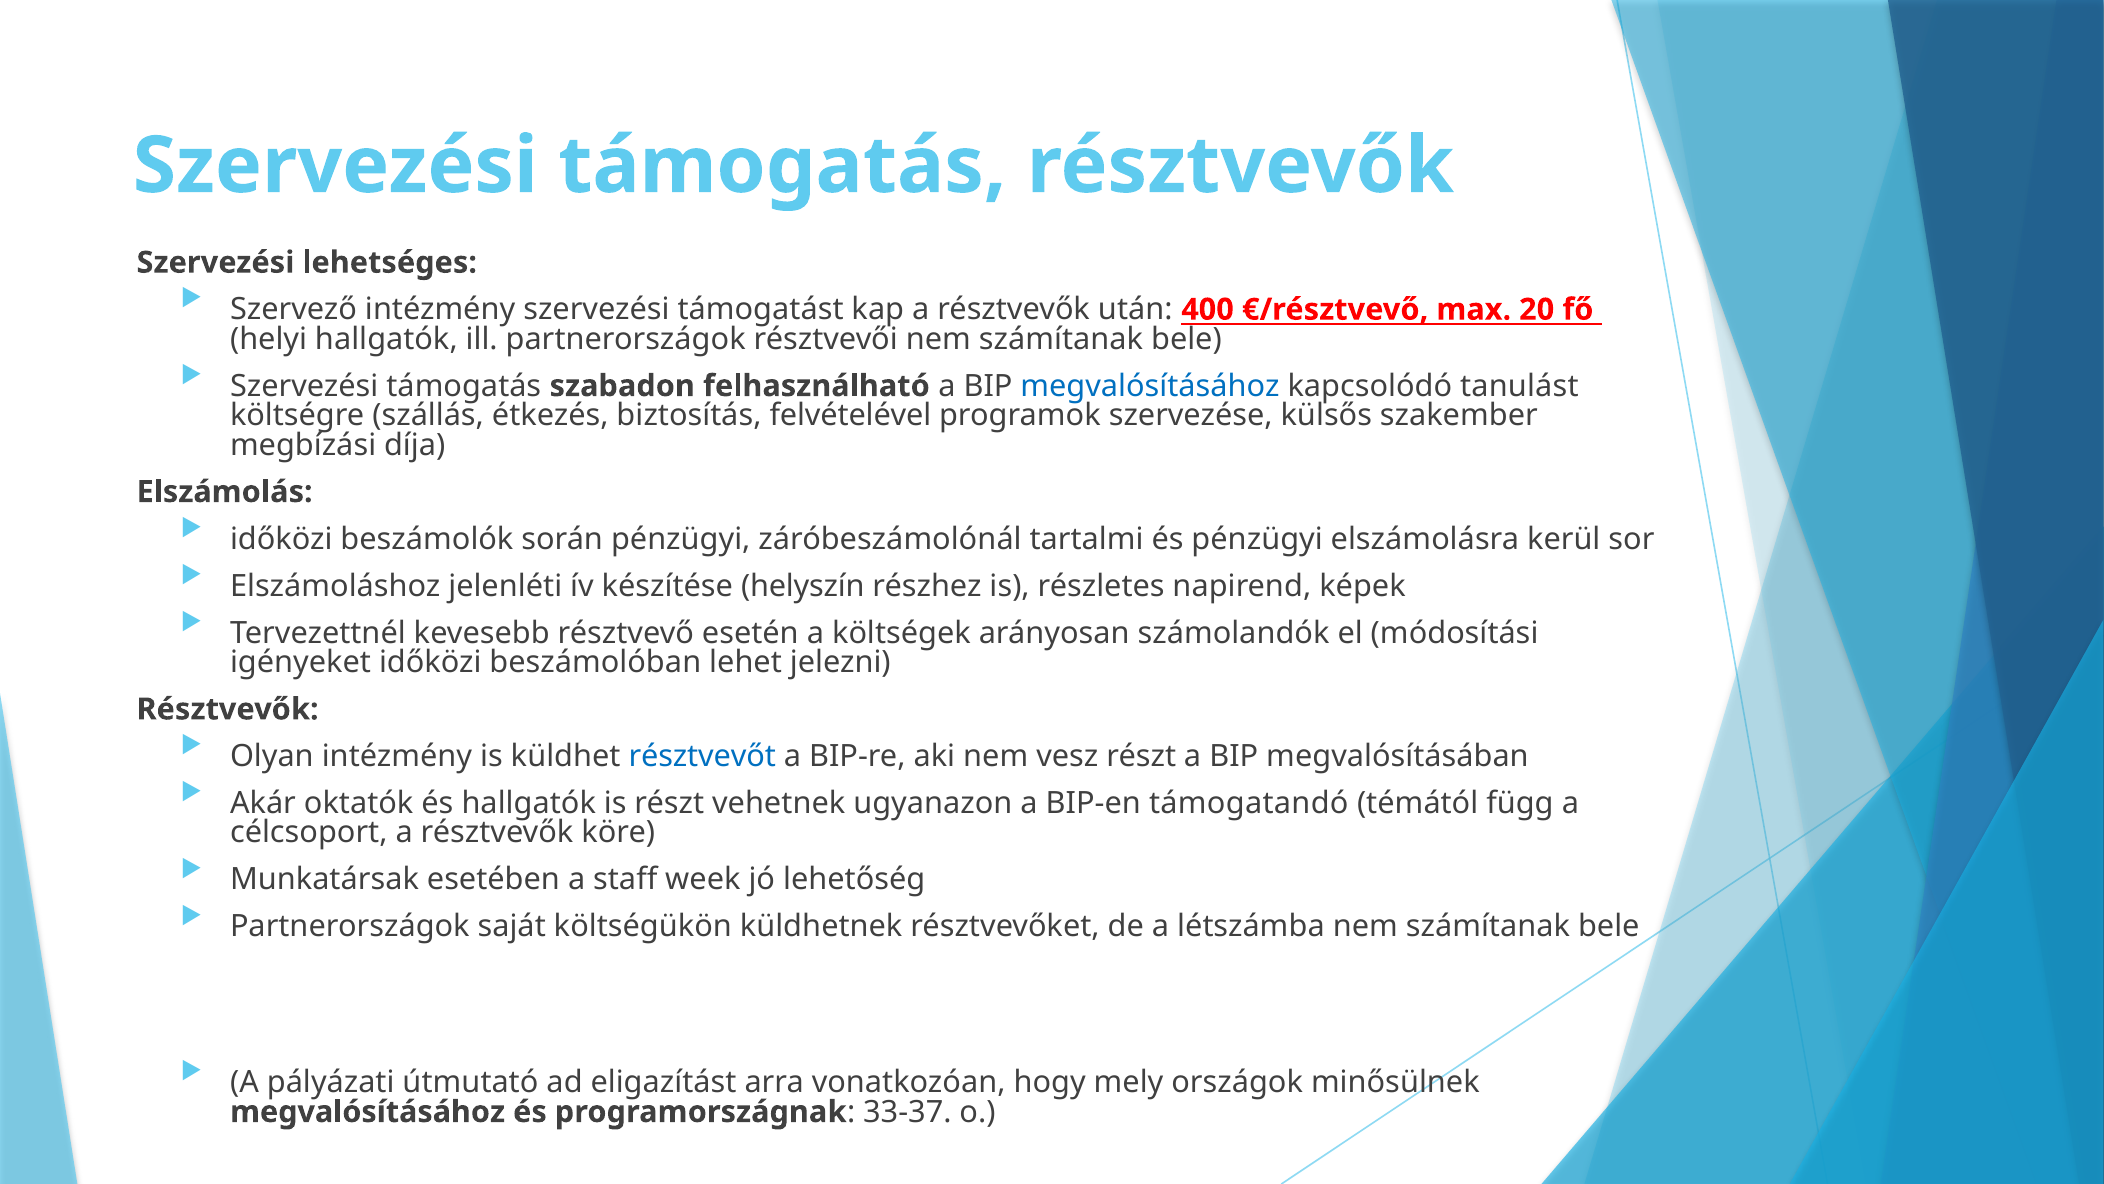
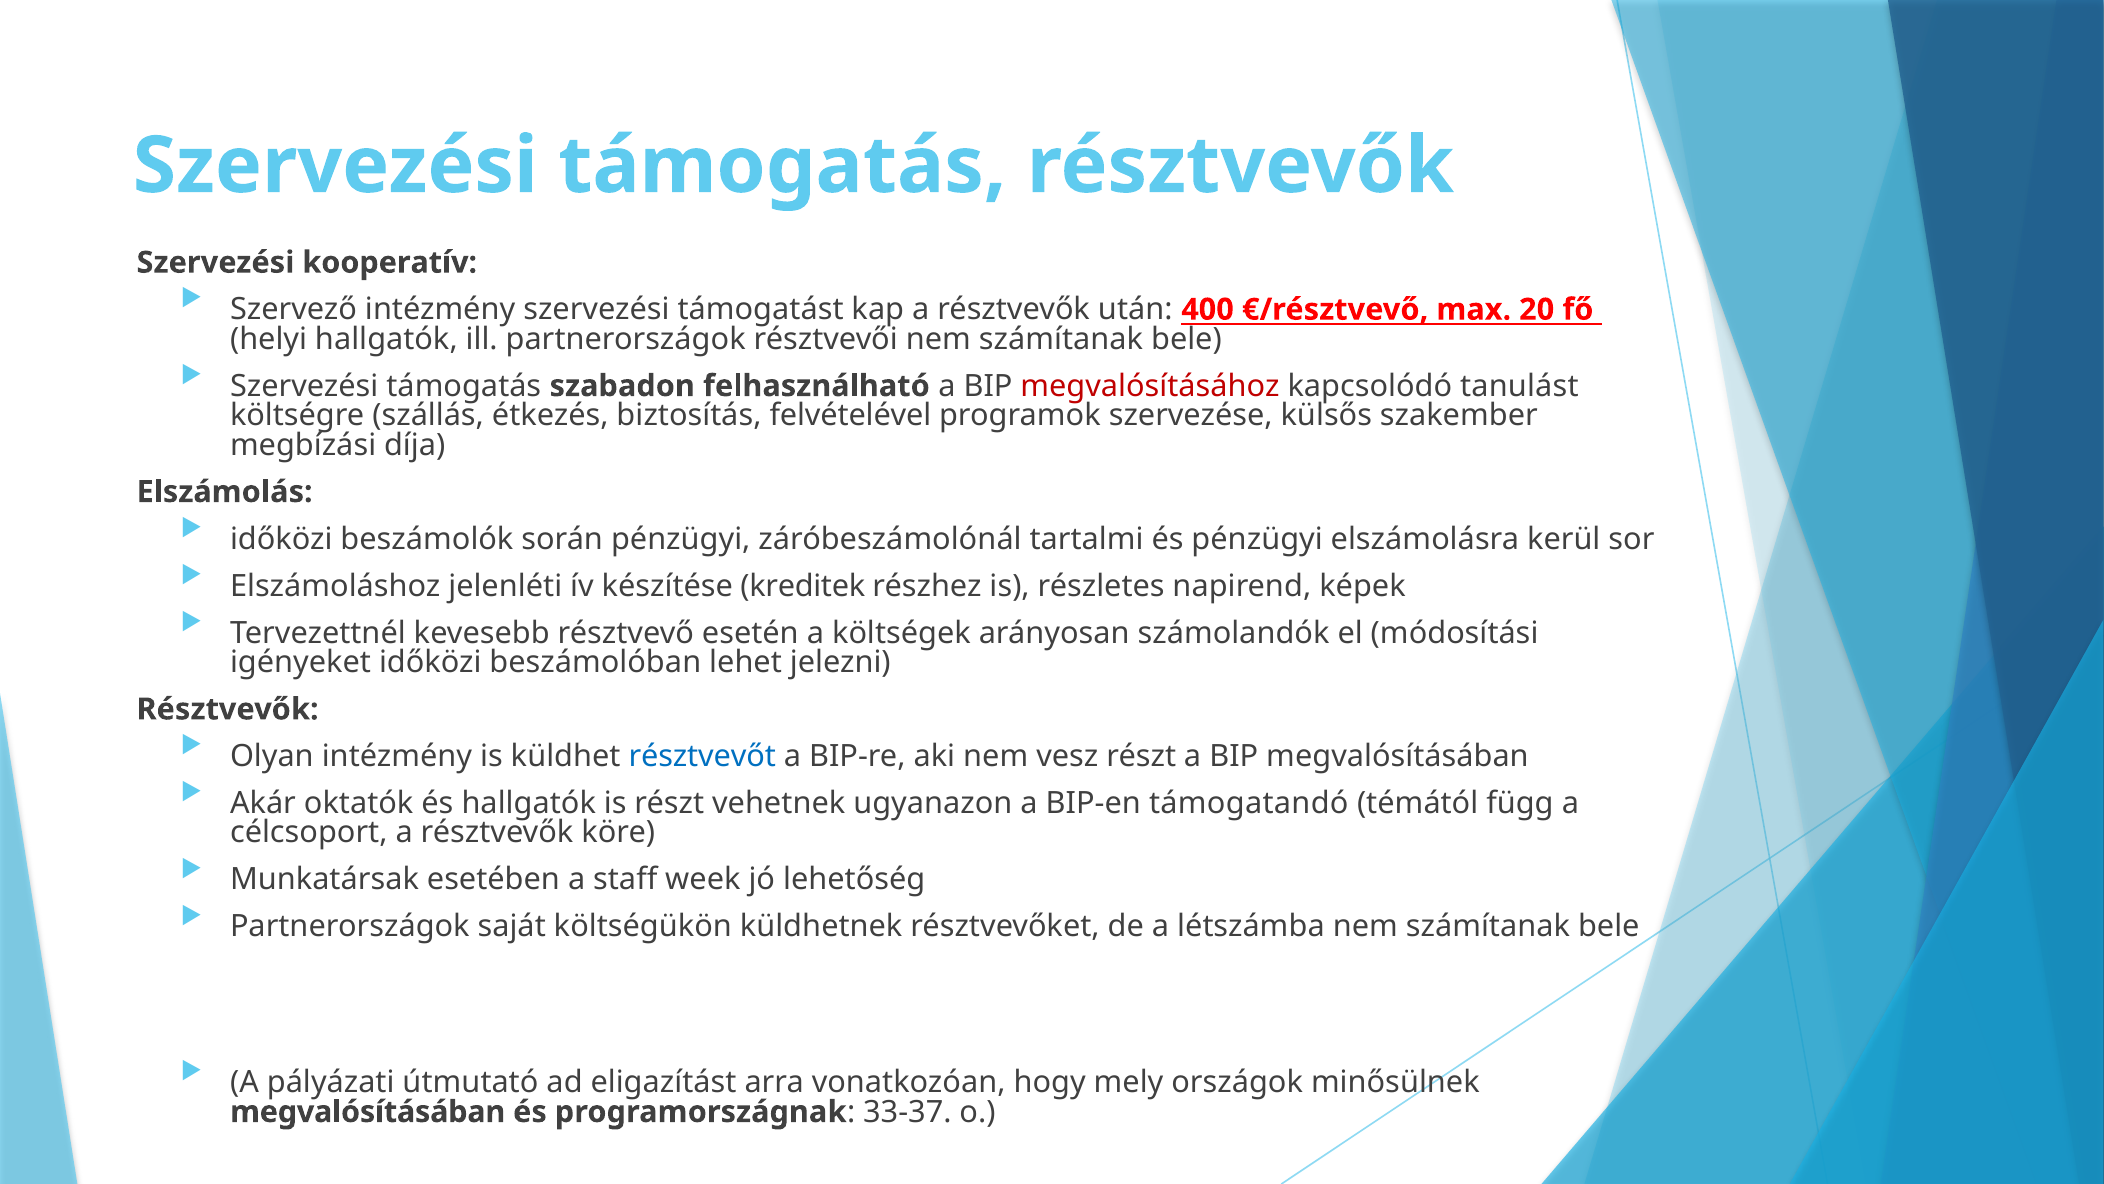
lehetséges: lehetséges -> kooperatív
megvalósításához at (1150, 386) colour: blue -> red
helyszín: helyszín -> kreditek
megvalósításához at (368, 1111): megvalósításához -> megvalósításában
